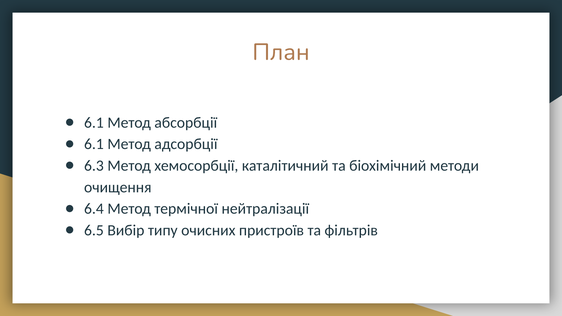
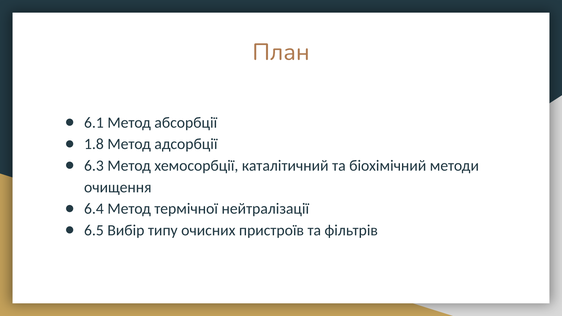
6.1 at (94, 144): 6.1 -> 1.8
